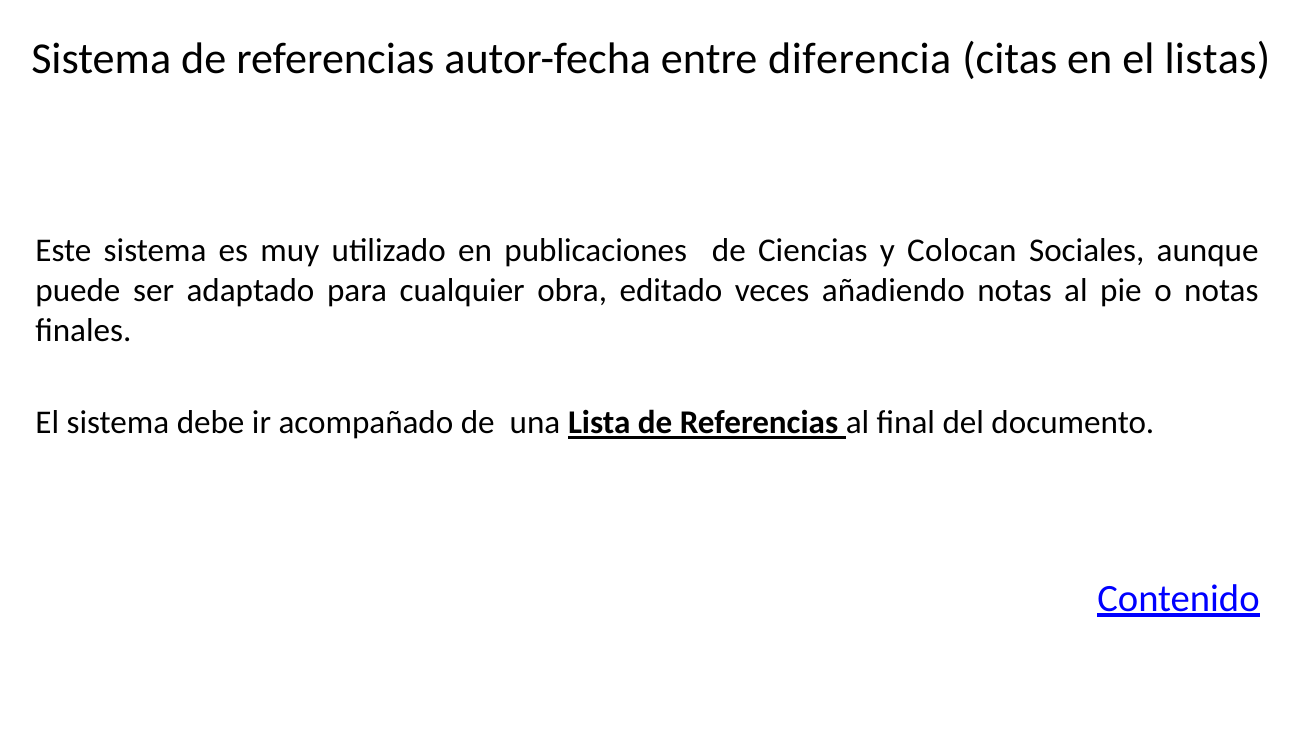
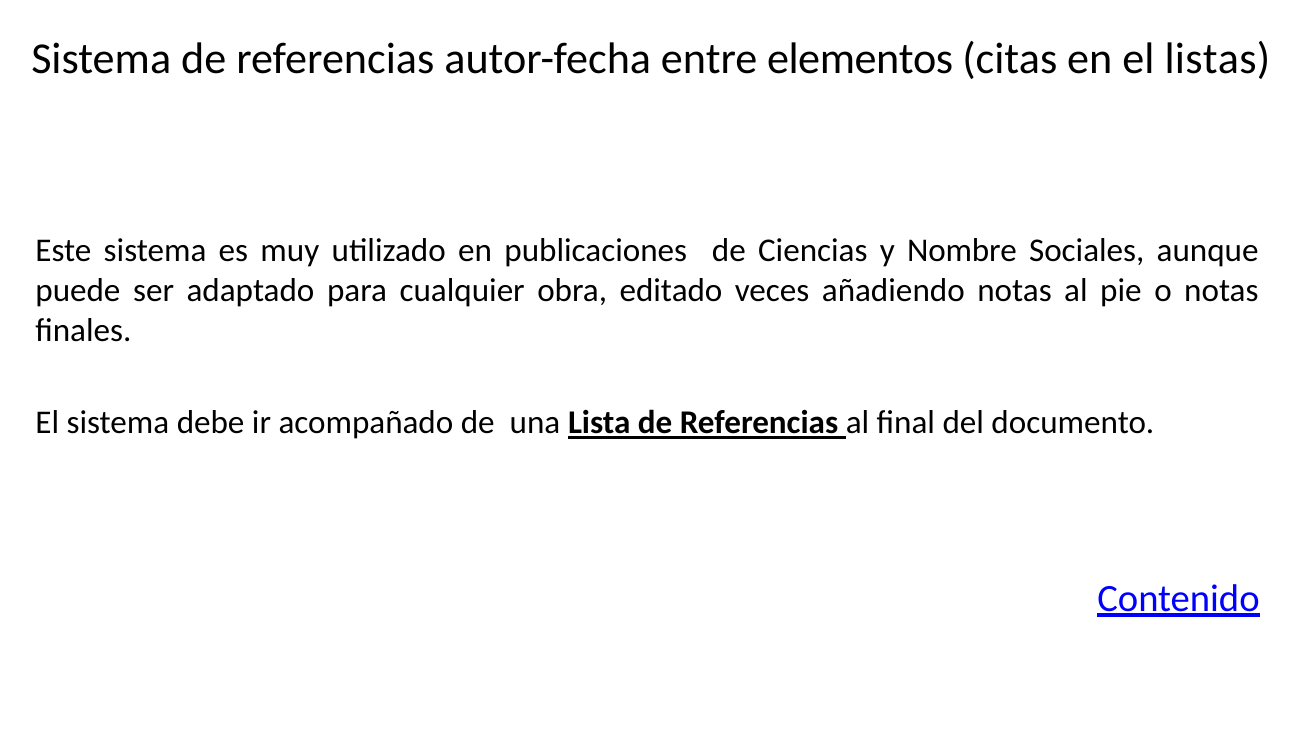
diferencia: diferencia -> elementos
Colocan: Colocan -> Nombre
